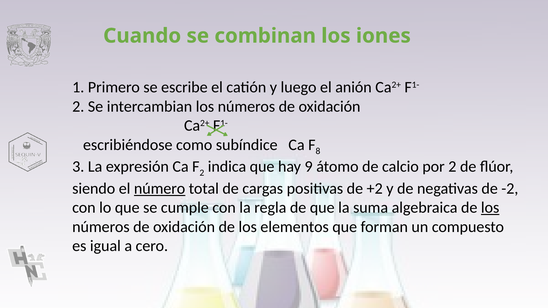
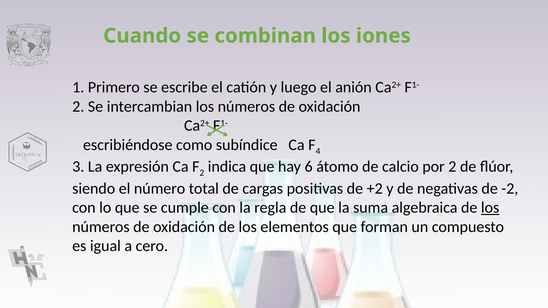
8: 8 -> 4
9: 9 -> 6
número underline: present -> none
